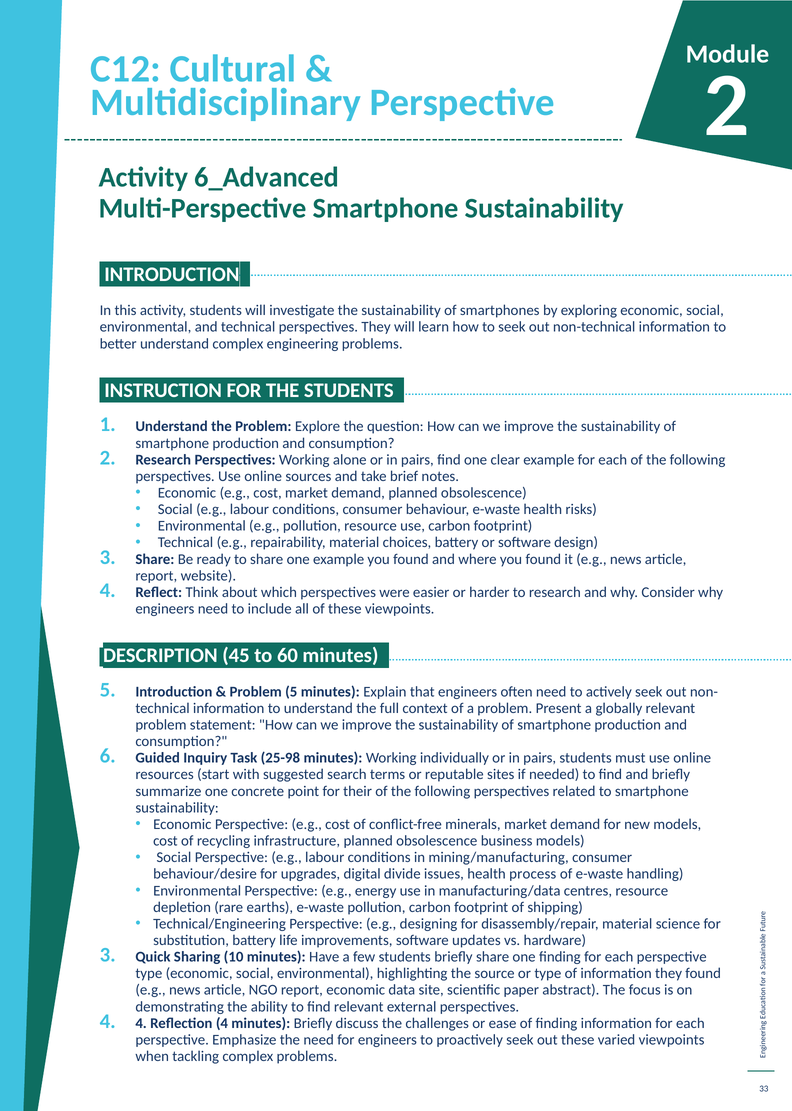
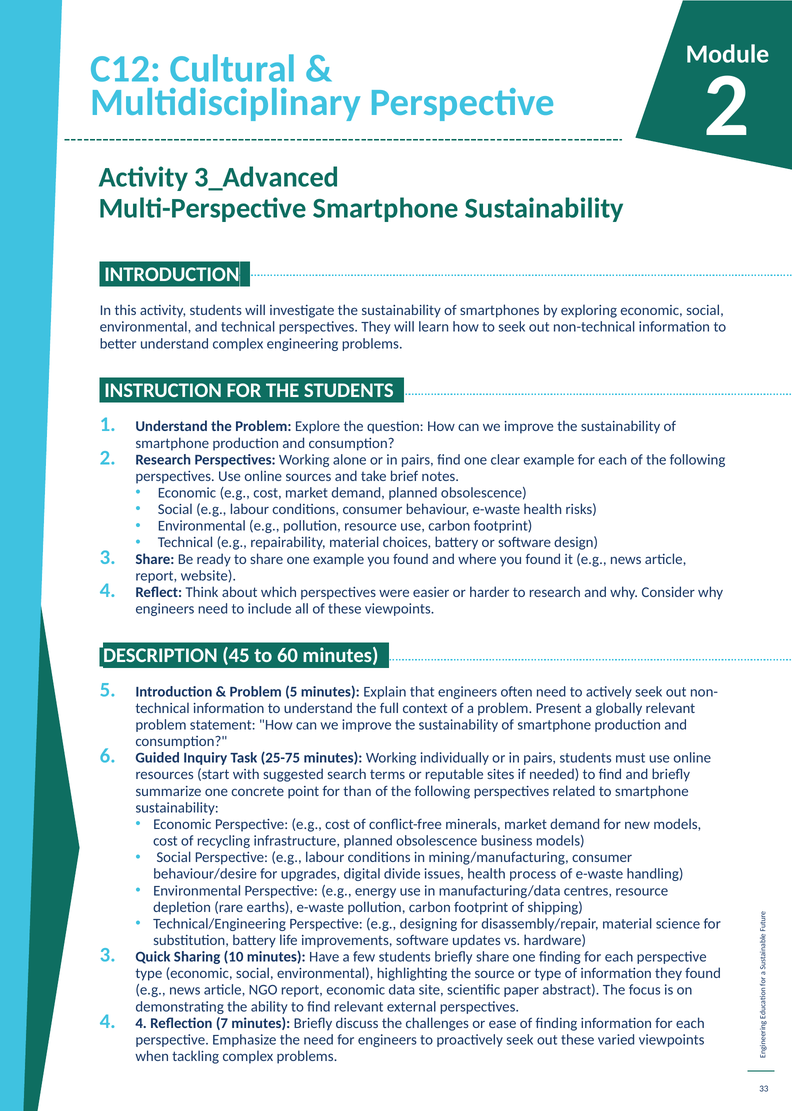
6_Advanced: 6_Advanced -> 3_Advanced
25-98: 25-98 -> 25-75
their: their -> than
Reflection 4: 4 -> 7
